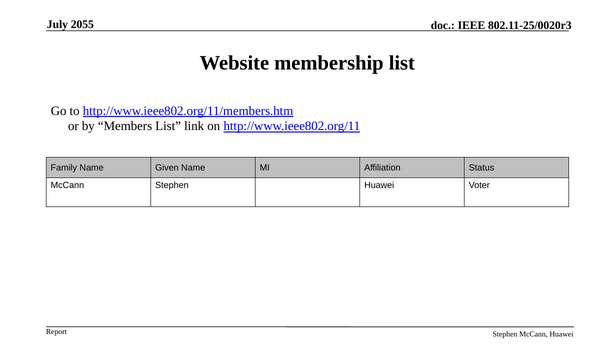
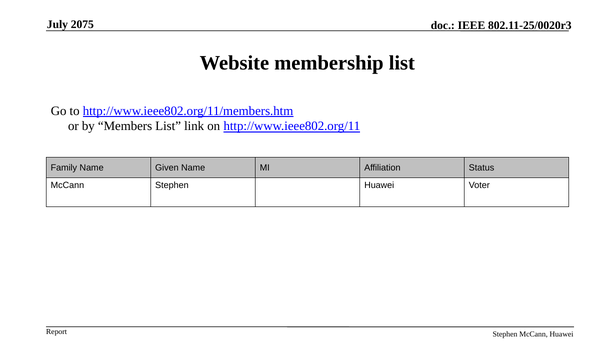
2055: 2055 -> 2075
